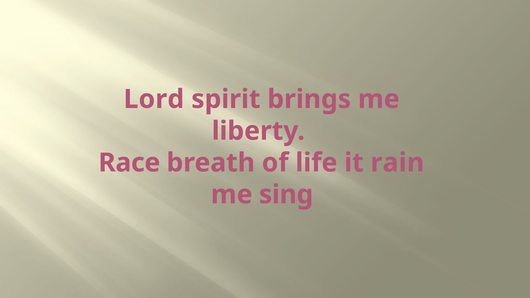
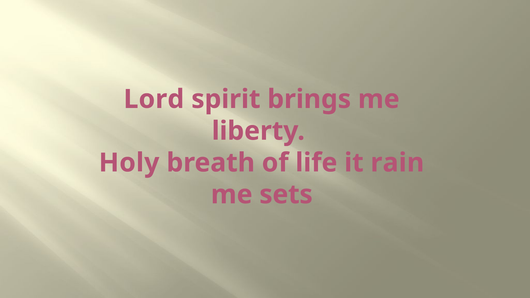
Race: Race -> Holy
sing: sing -> sets
